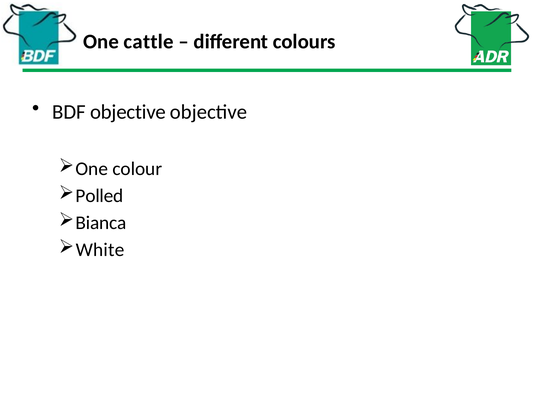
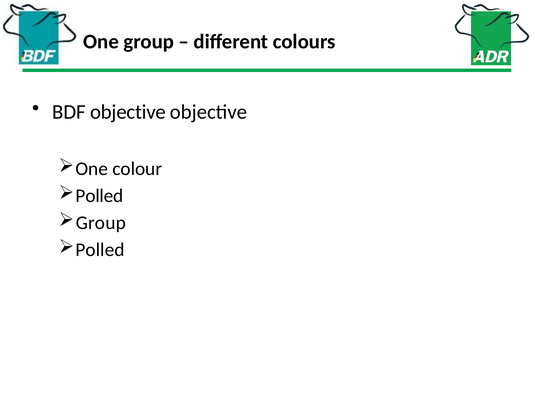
One cattle: cattle -> group
Bianca at (101, 223): Bianca -> Group
White at (100, 250): White -> Polled
